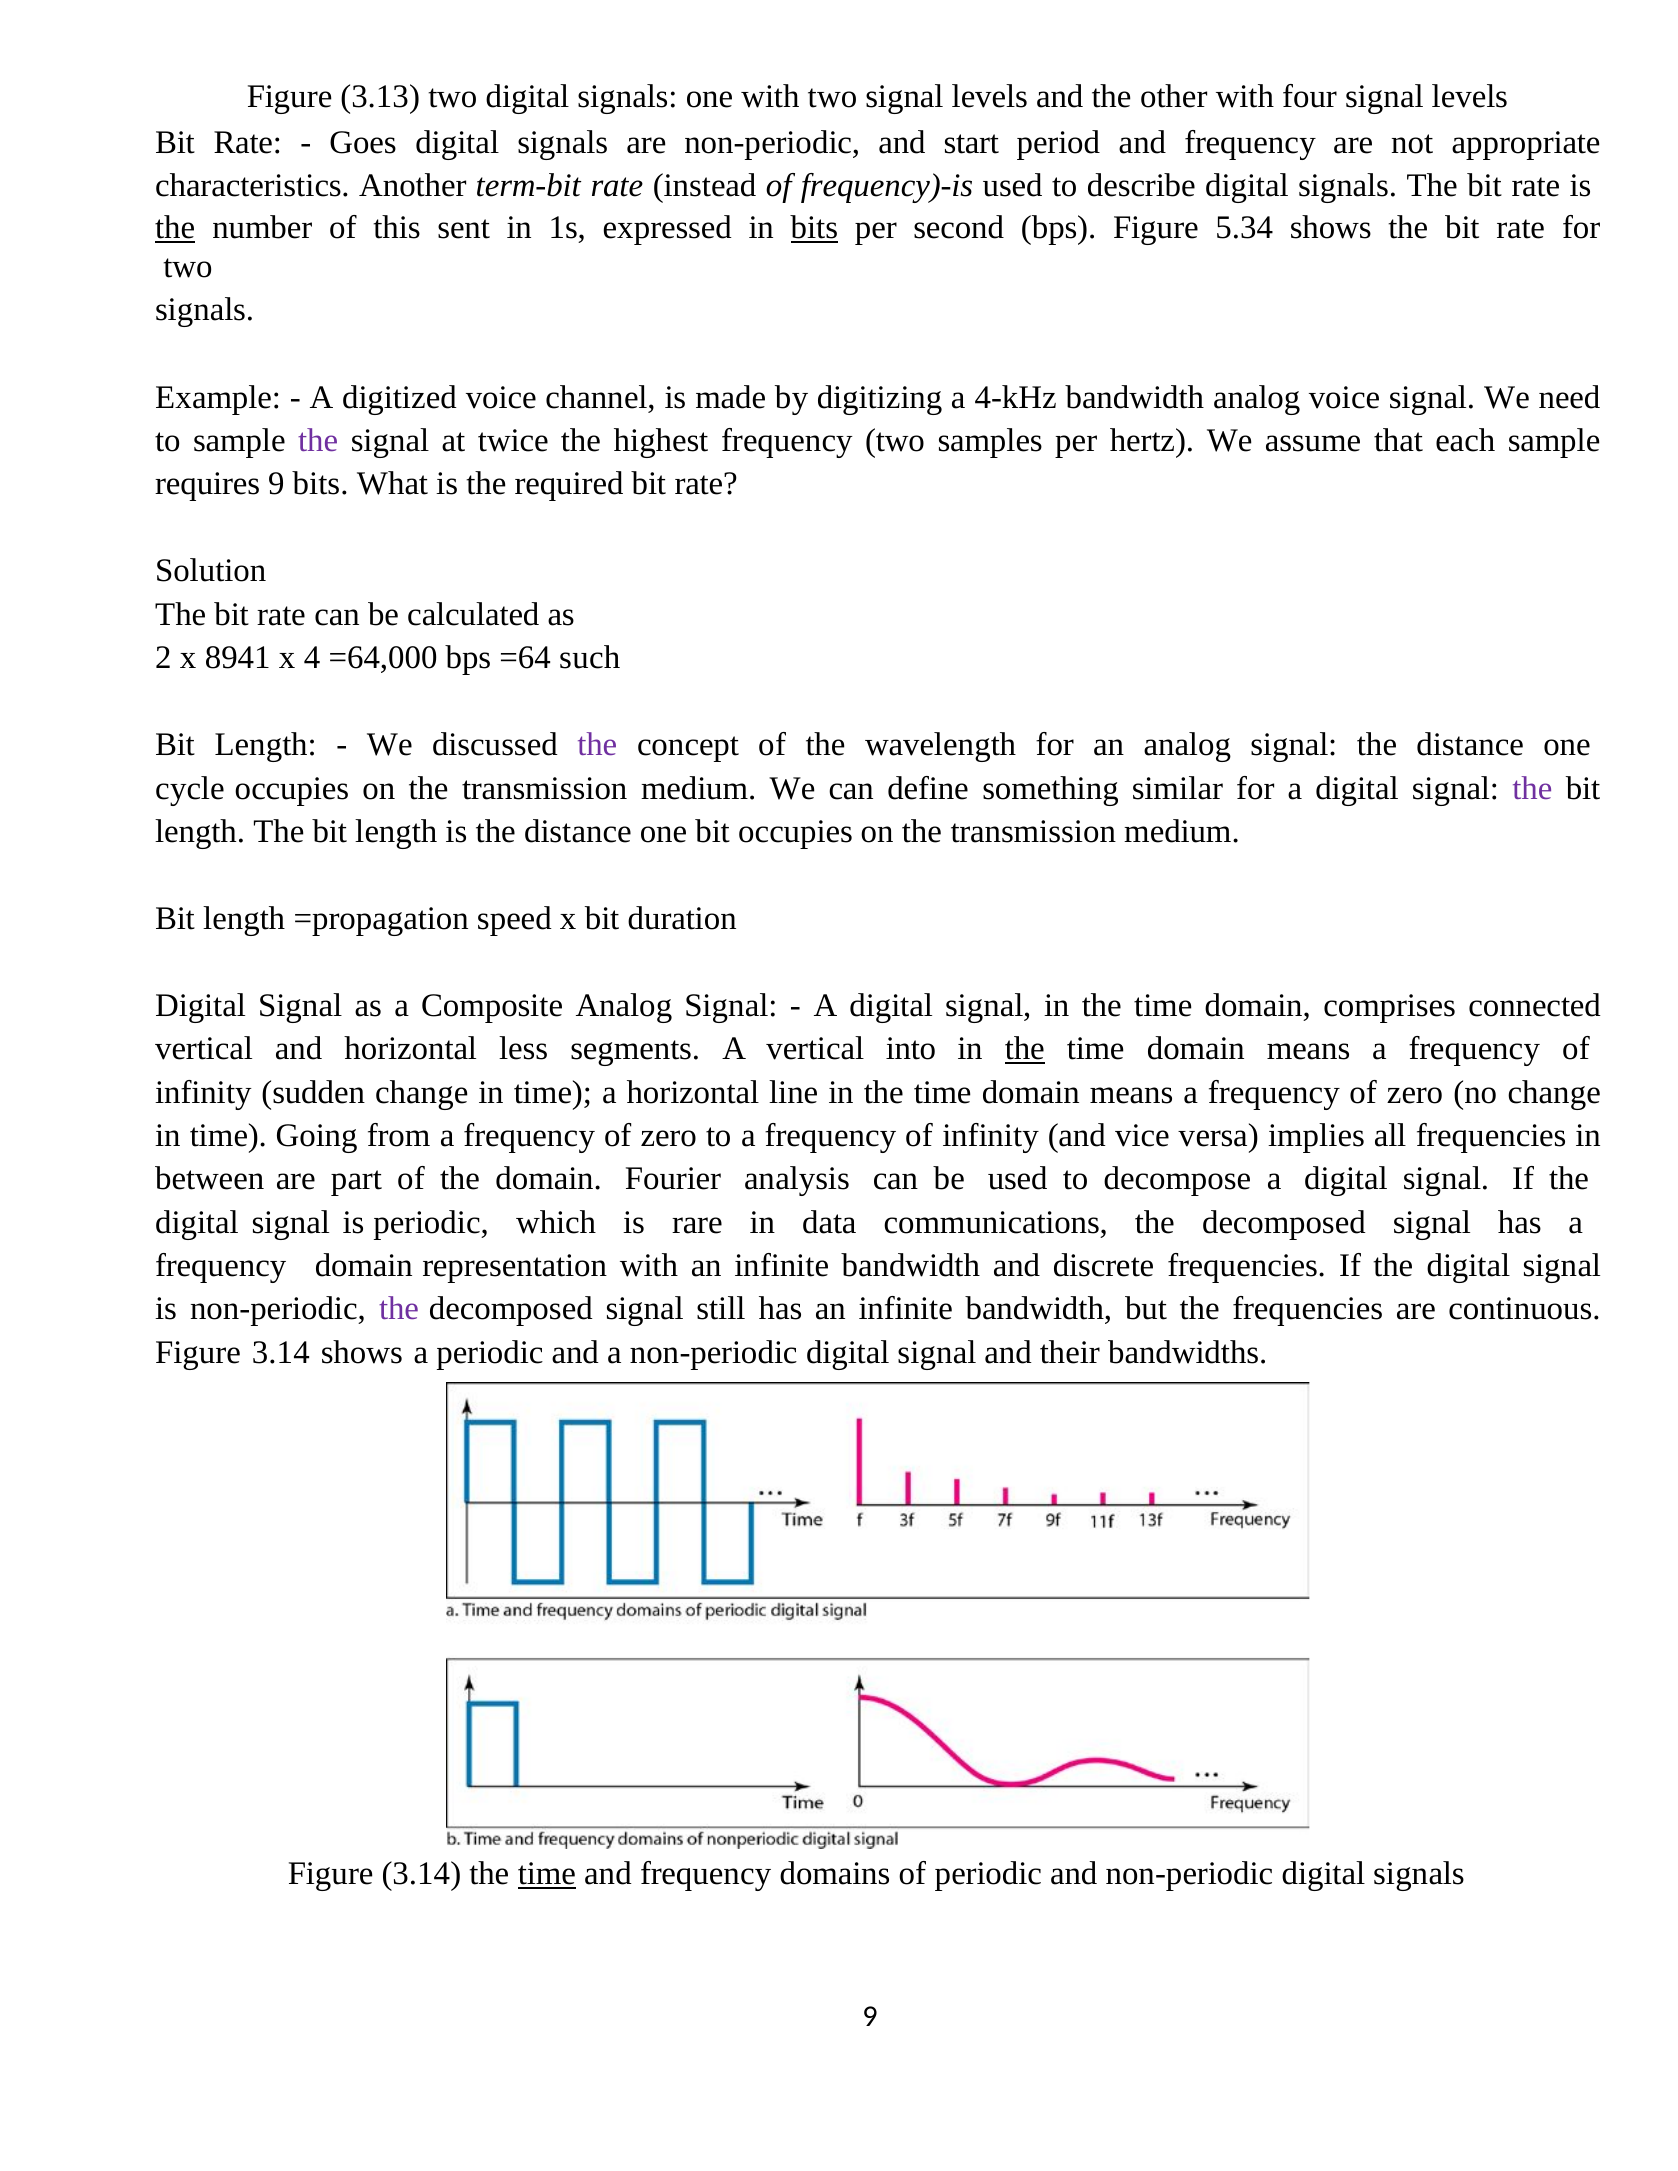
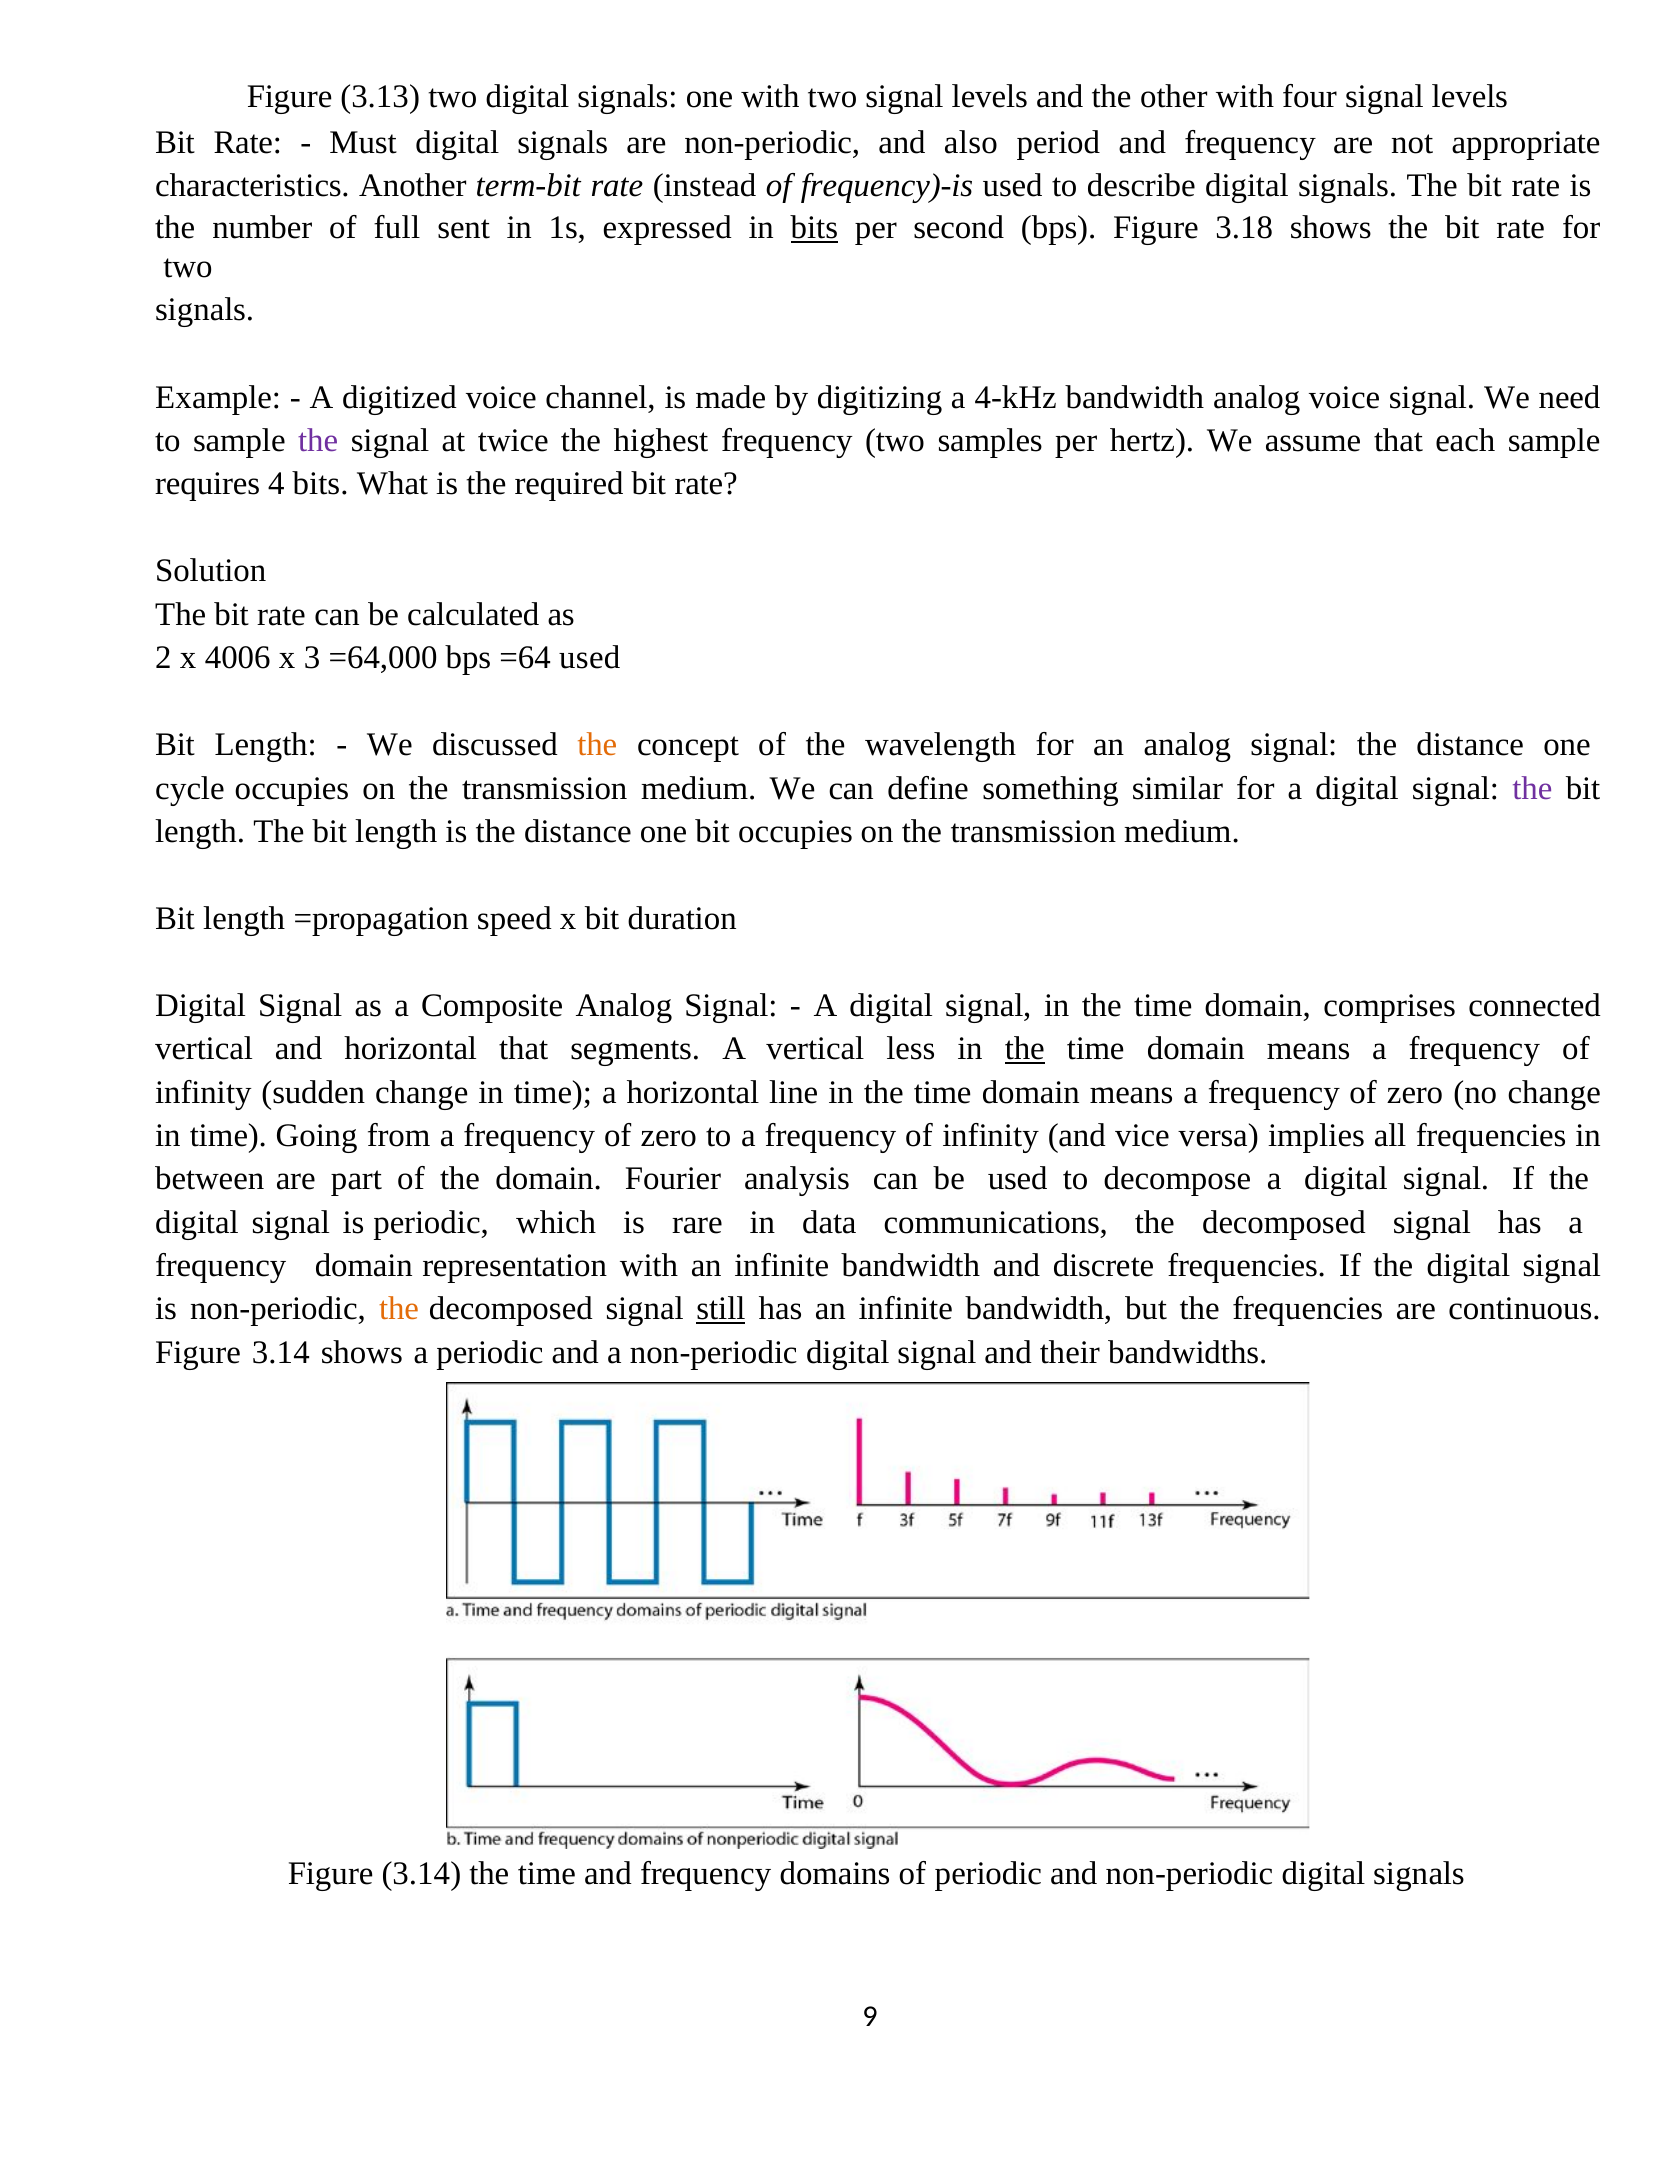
Goes: Goes -> Must
start: start -> also
the at (175, 227) underline: present -> none
this: this -> full
5.34: 5.34 -> 3.18
requires 9: 9 -> 4
8941: 8941 -> 4006
4: 4 -> 3
=64 such: such -> used
the at (597, 745) colour: purple -> orange
horizontal less: less -> that
into: into -> less
the at (399, 1309) colour: purple -> orange
still underline: none -> present
time at (547, 1874) underline: present -> none
